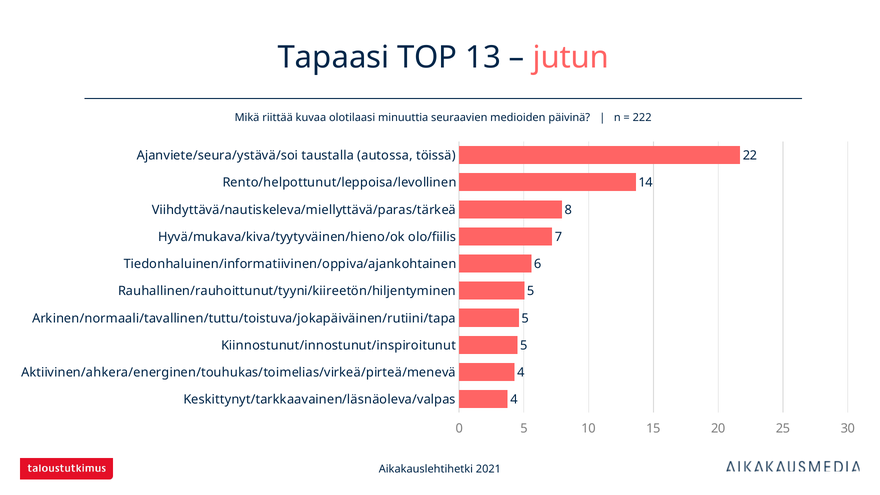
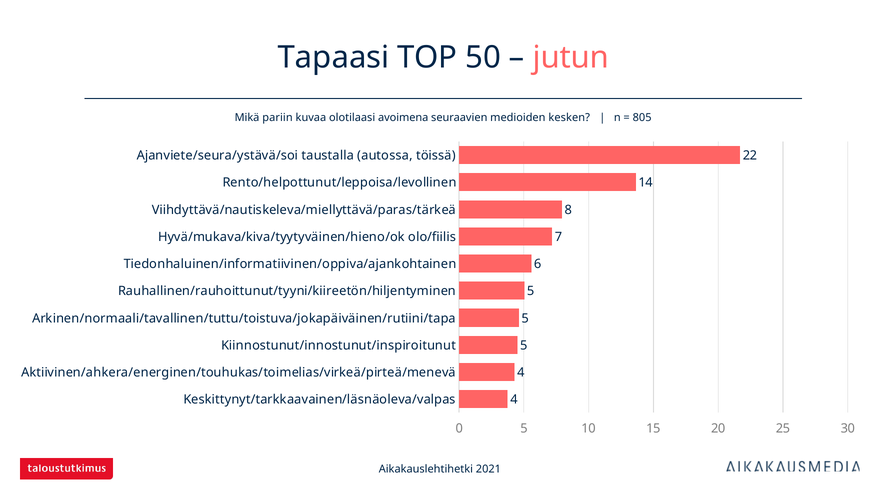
13: 13 -> 50
riittää: riittää -> pariin
minuuttia: minuuttia -> avoimena
päivinä: päivinä -> kesken
222: 222 -> 805
